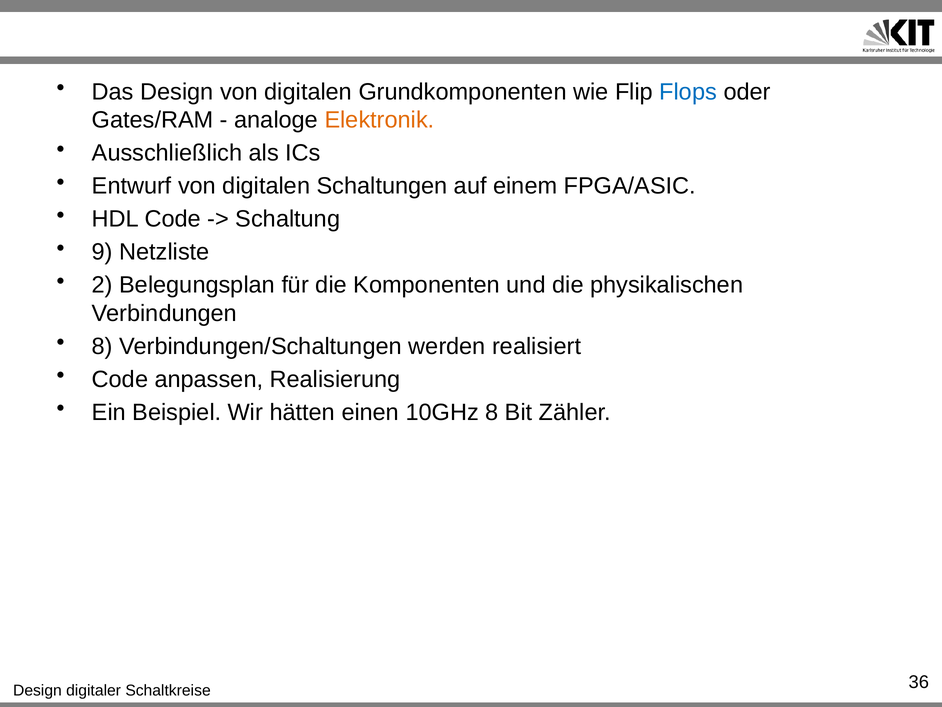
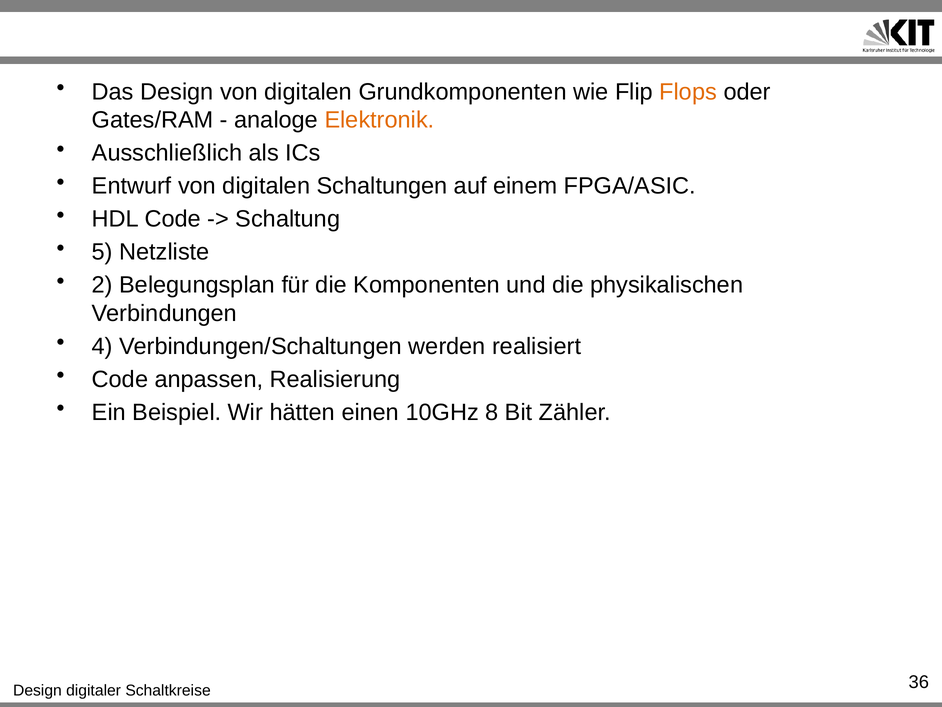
Flops colour: blue -> orange
9: 9 -> 5
8 at (102, 346): 8 -> 4
